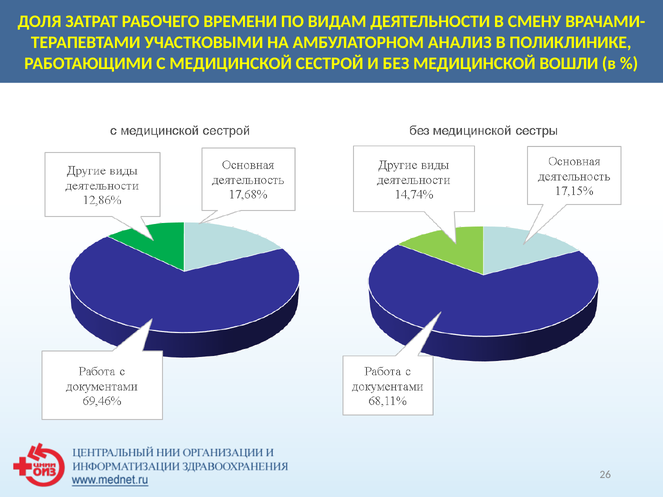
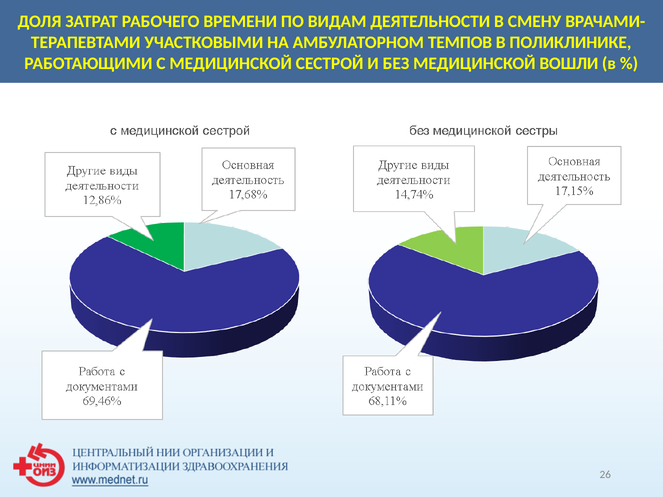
АНАЛИЗ: АНАЛИЗ -> ТЕМПОВ
